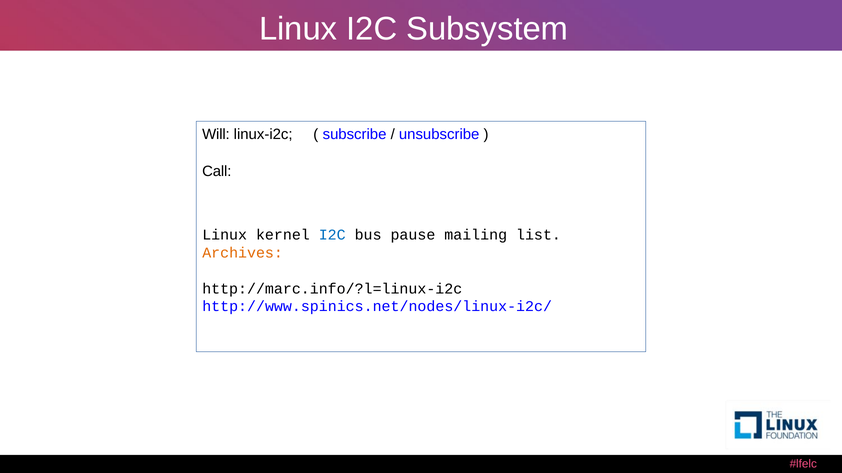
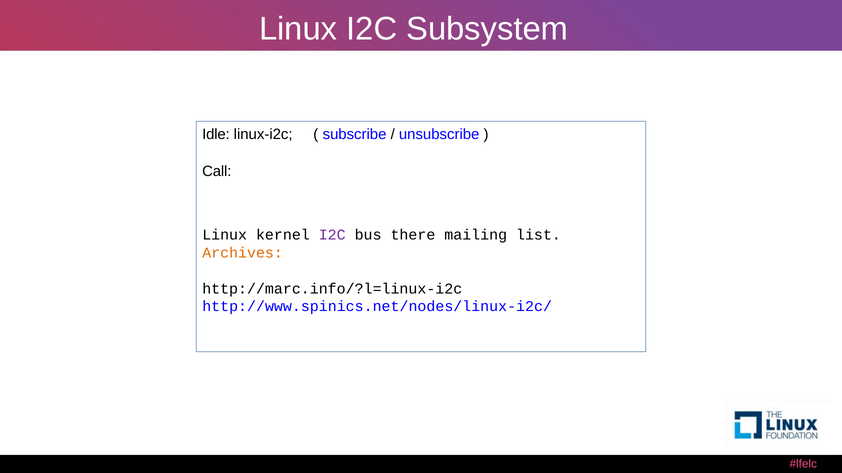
Will: Will -> Idle
I2C at (332, 235) colour: blue -> purple
pause: pause -> there
